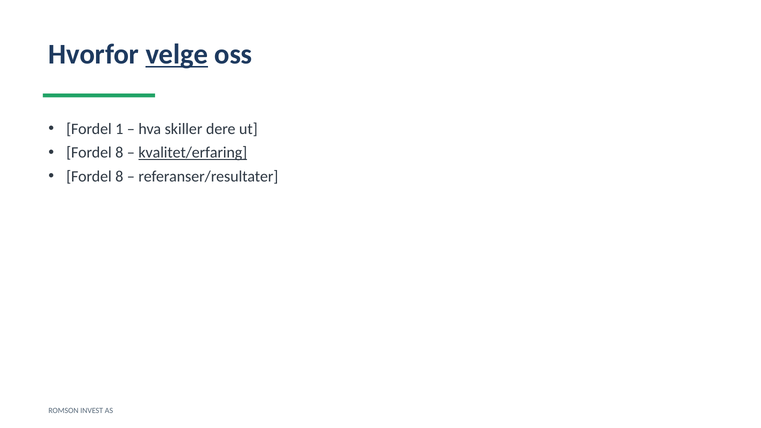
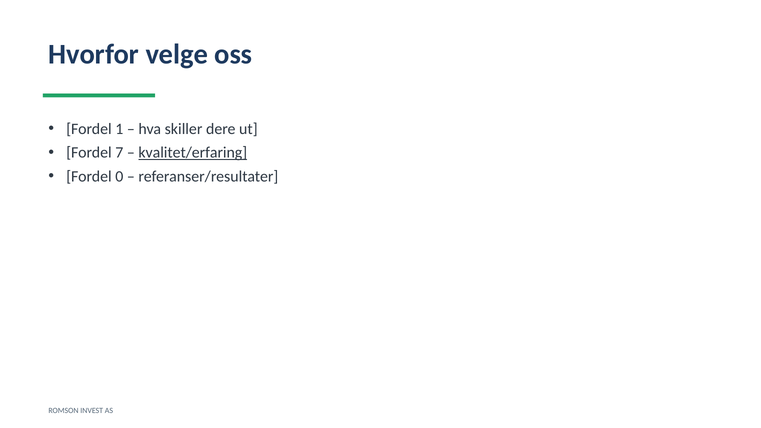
velge underline: present -> none
8 at (119, 153): 8 -> 7
8 at (119, 176): 8 -> 0
